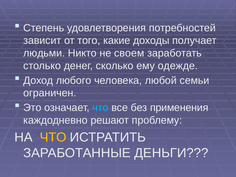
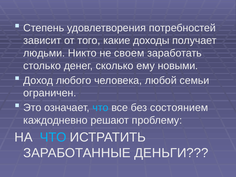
одежде: одежде -> новыми
применения: применения -> состоянием
ЧТО at (53, 137) colour: yellow -> light blue
